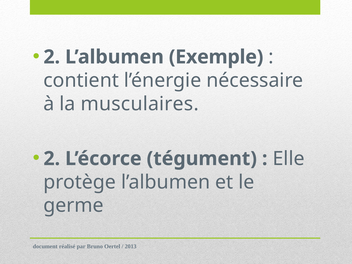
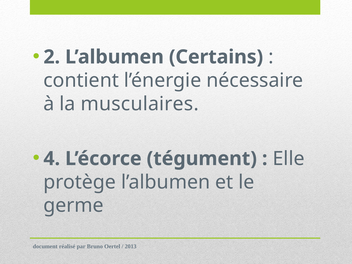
Exemple: Exemple -> Certains
2 at (52, 159): 2 -> 4
